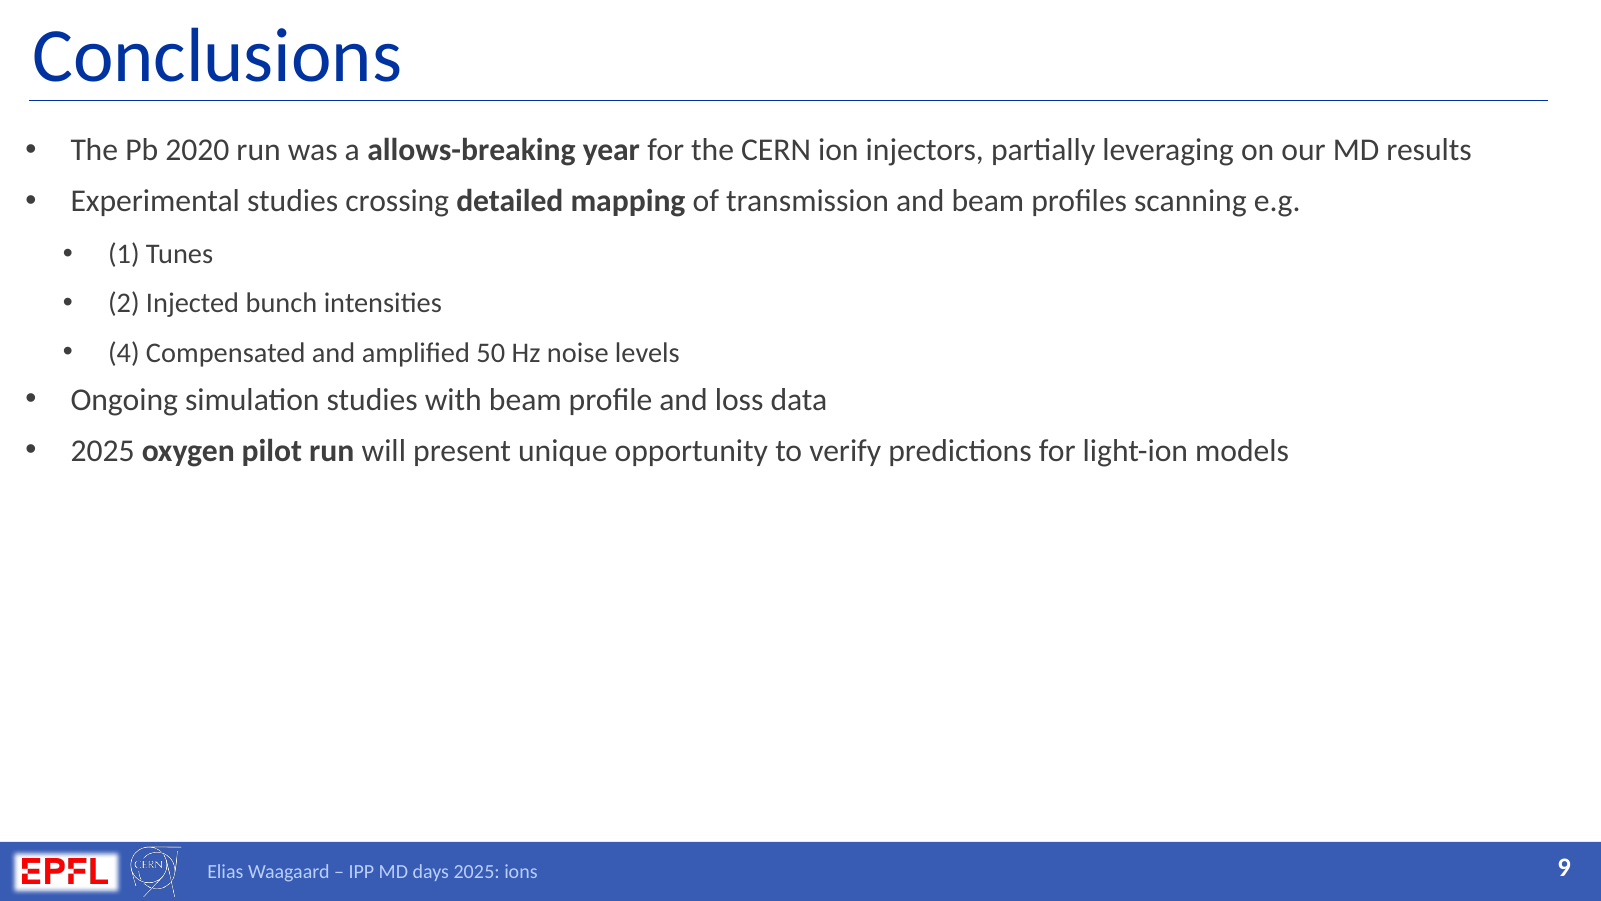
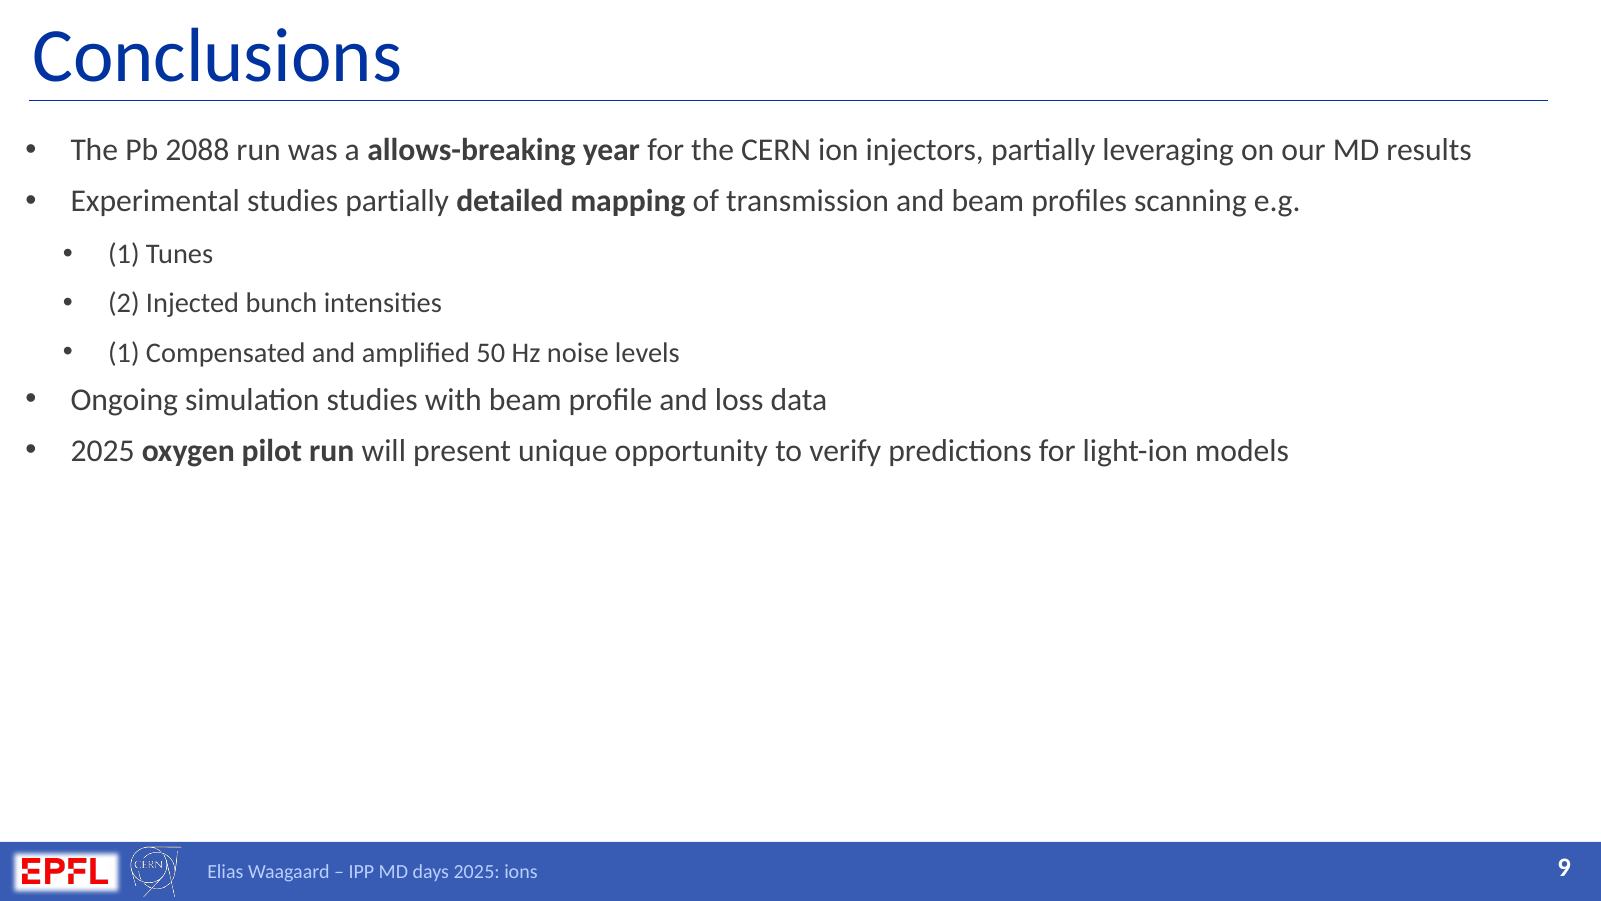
2020: 2020 -> 2088
studies crossing: crossing -> partially
4 at (124, 353): 4 -> 1
